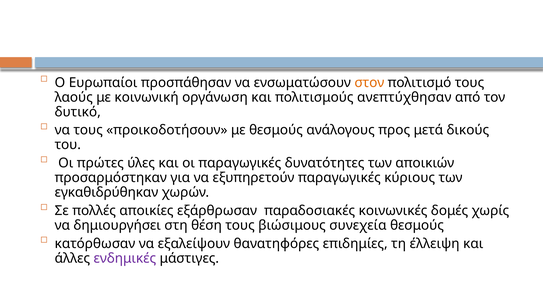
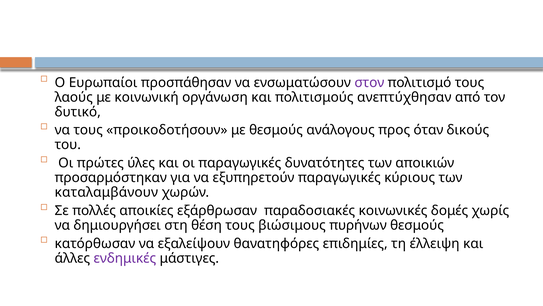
στον colour: orange -> purple
μετά: μετά -> όταν
εγκαθιδρύθηκαν: εγκαθιδρύθηκαν -> καταλαμβάνουν
συνεχεία: συνεχεία -> πυρήνων
